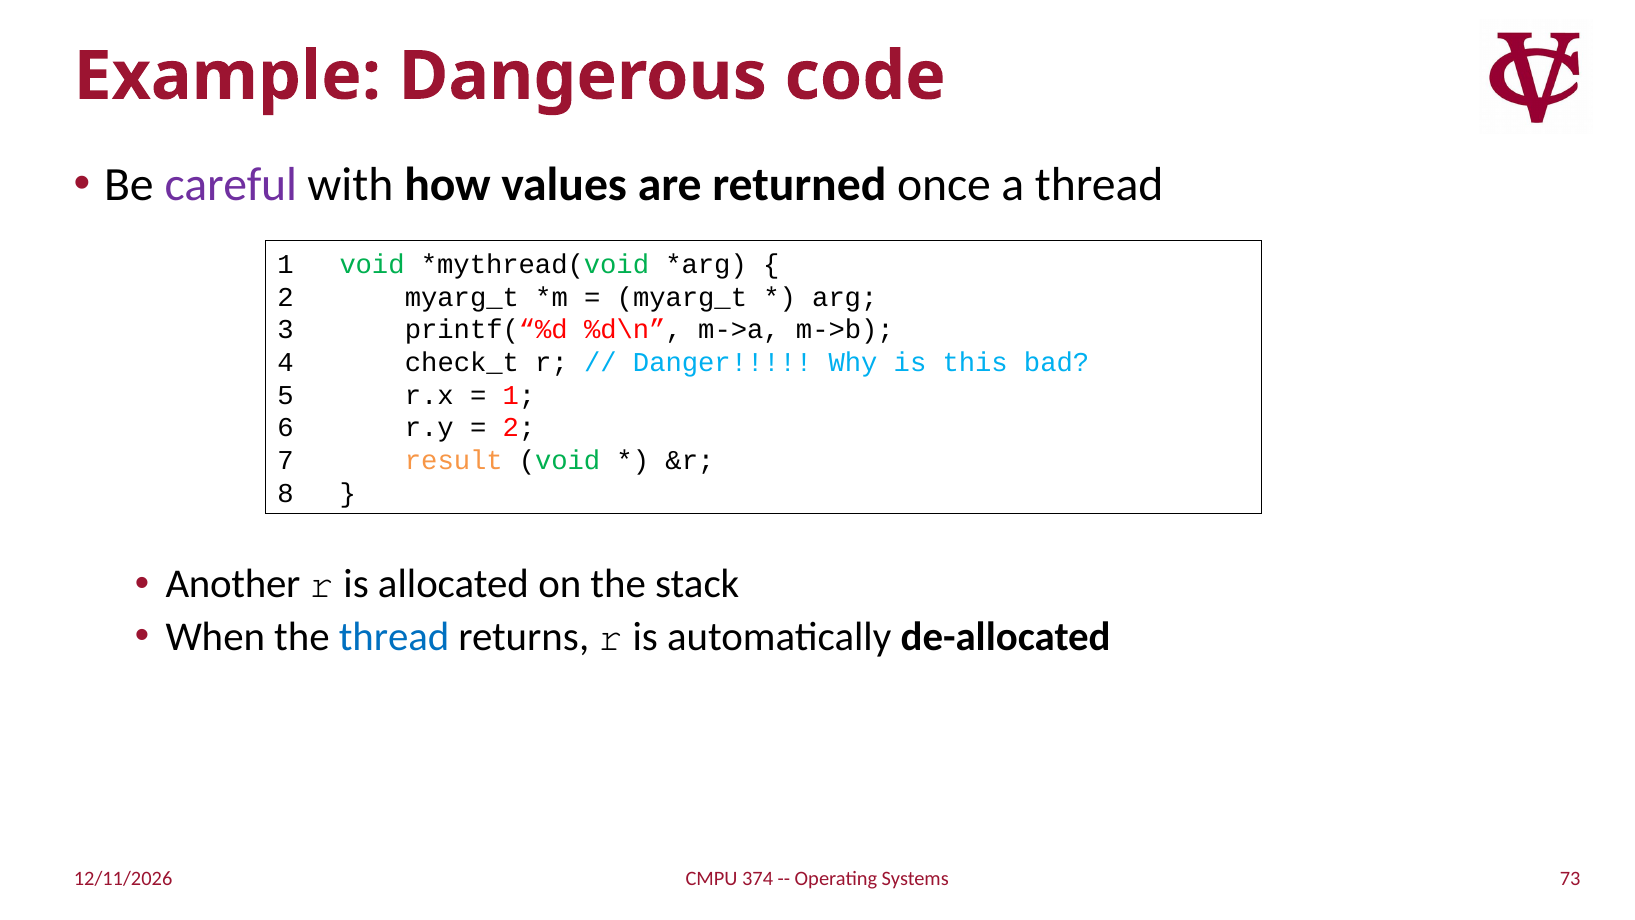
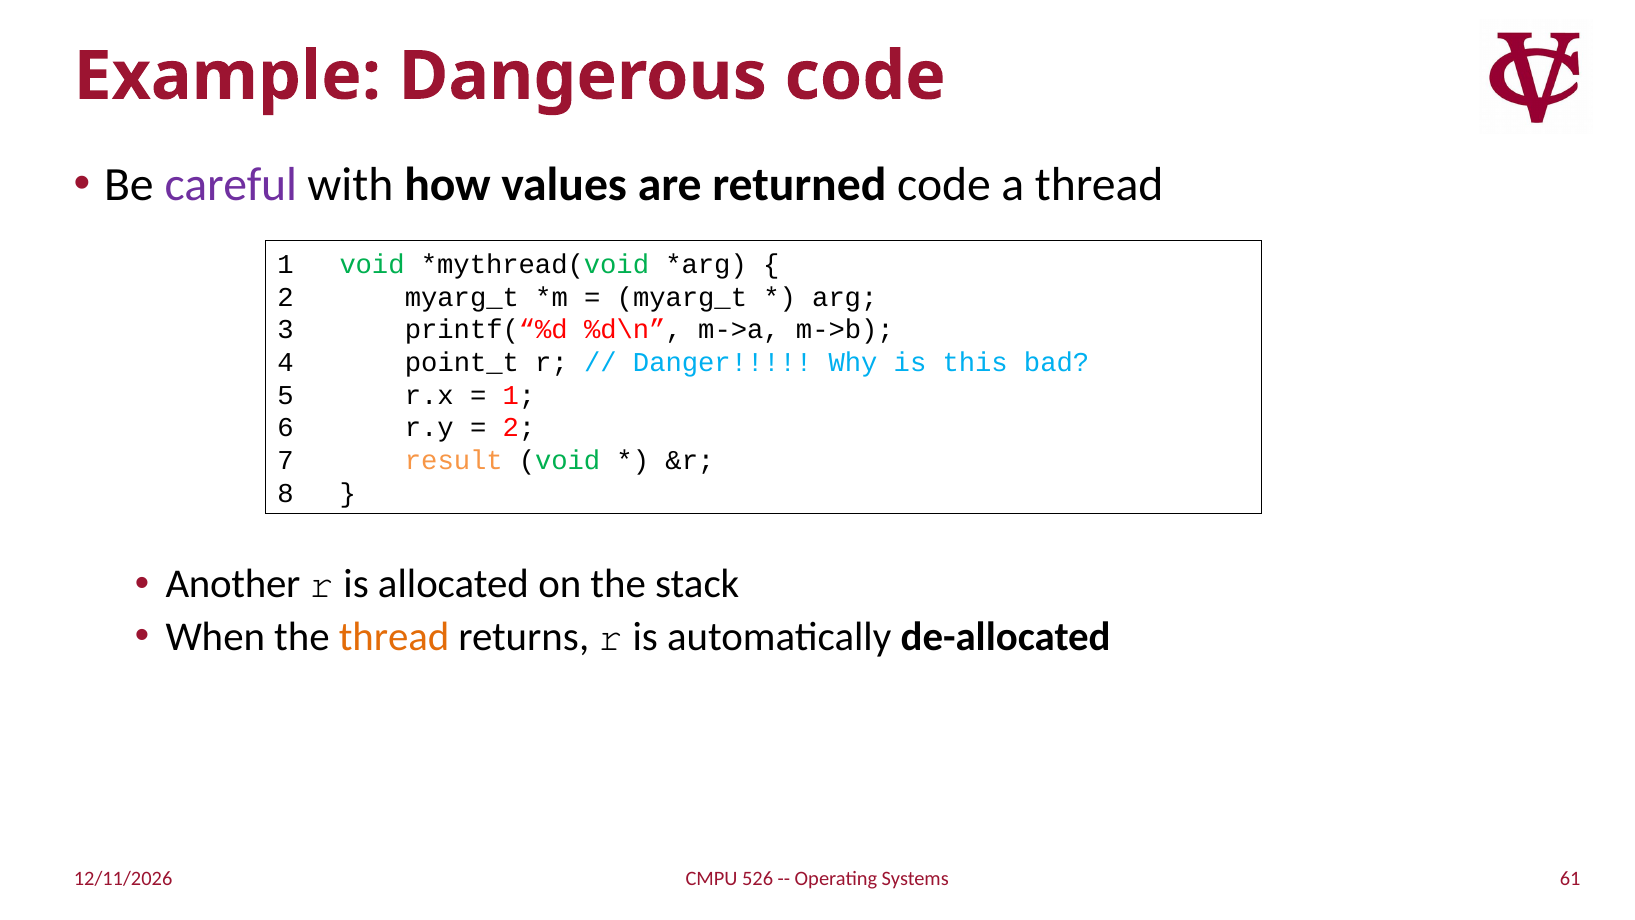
returned once: once -> code
check_t: check_t -> point_t
thread at (394, 637) colour: blue -> orange
374: 374 -> 526
73: 73 -> 61
